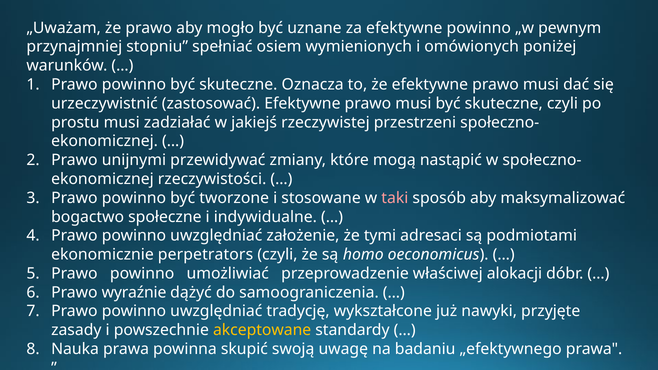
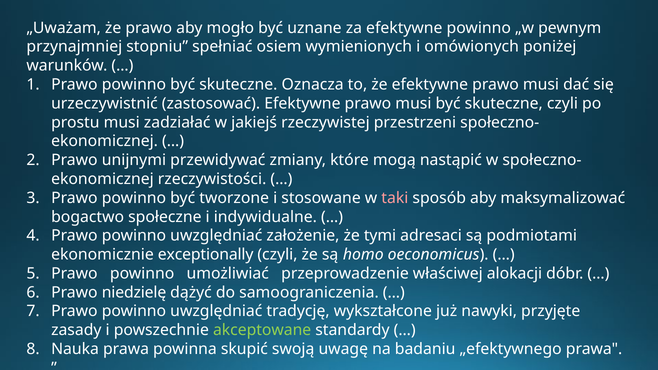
perpetrators: perpetrators -> exceptionally
wyraźnie: wyraźnie -> niedzielę
akceptowane colour: yellow -> light green
